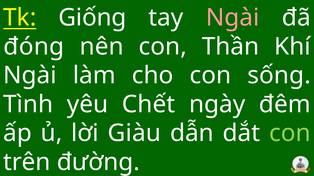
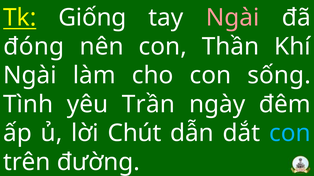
Chết: Chết -> Trần
Giàu: Giàu -> Chút
con at (290, 134) colour: light green -> light blue
